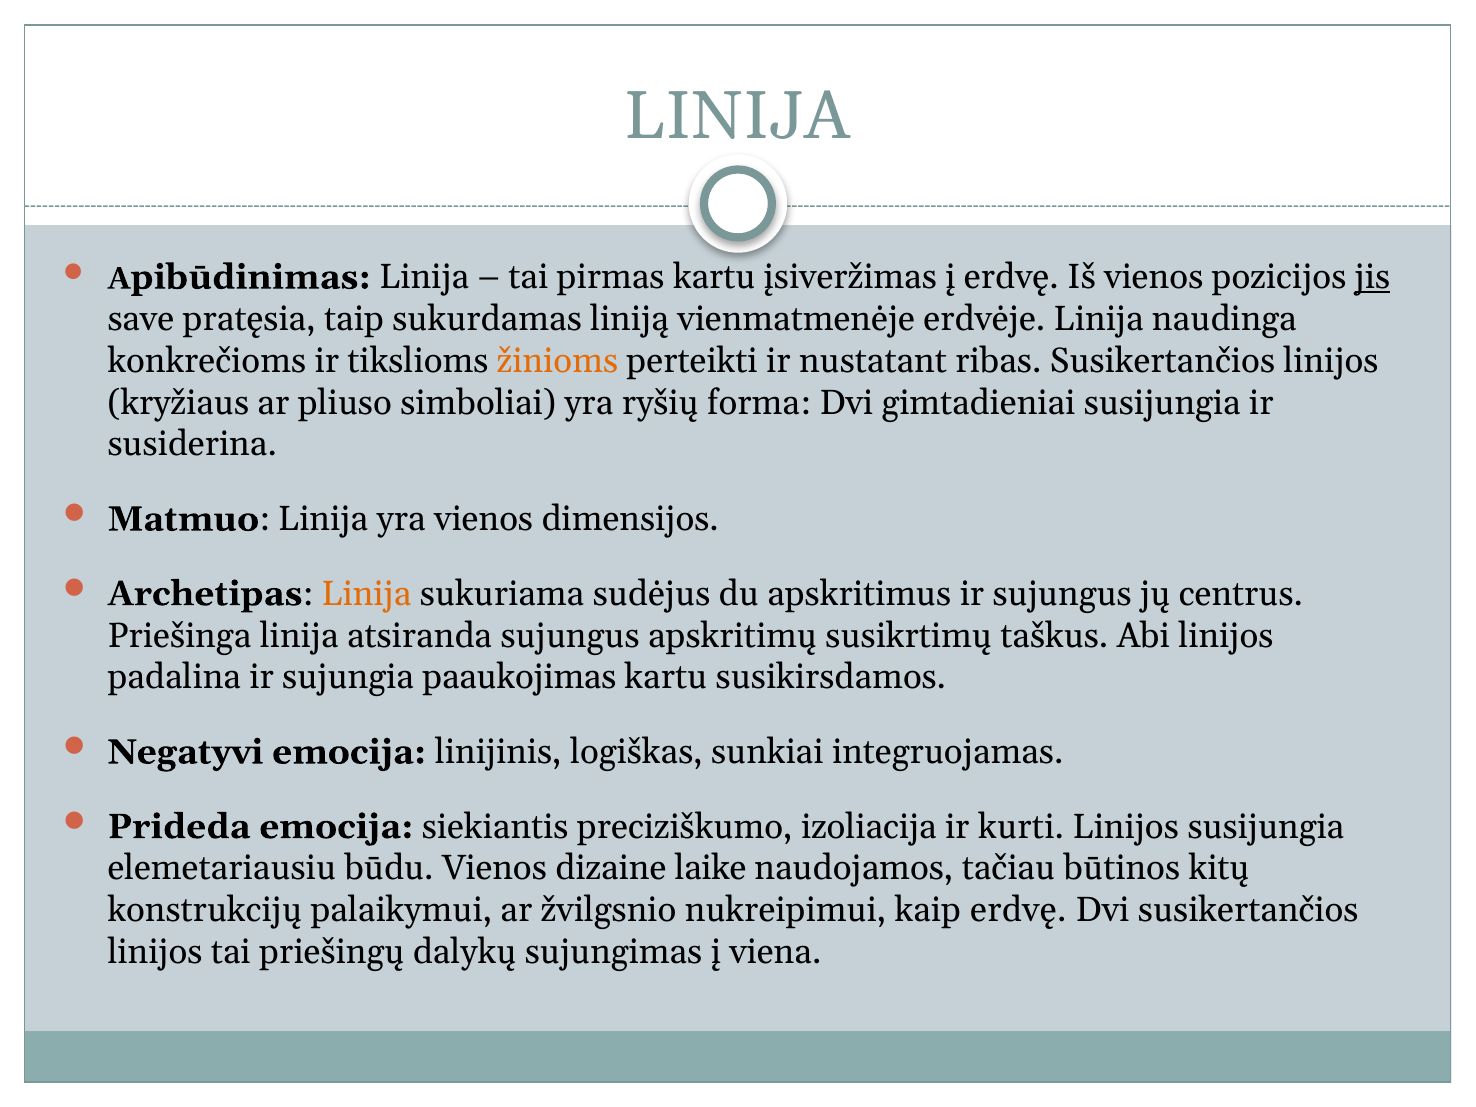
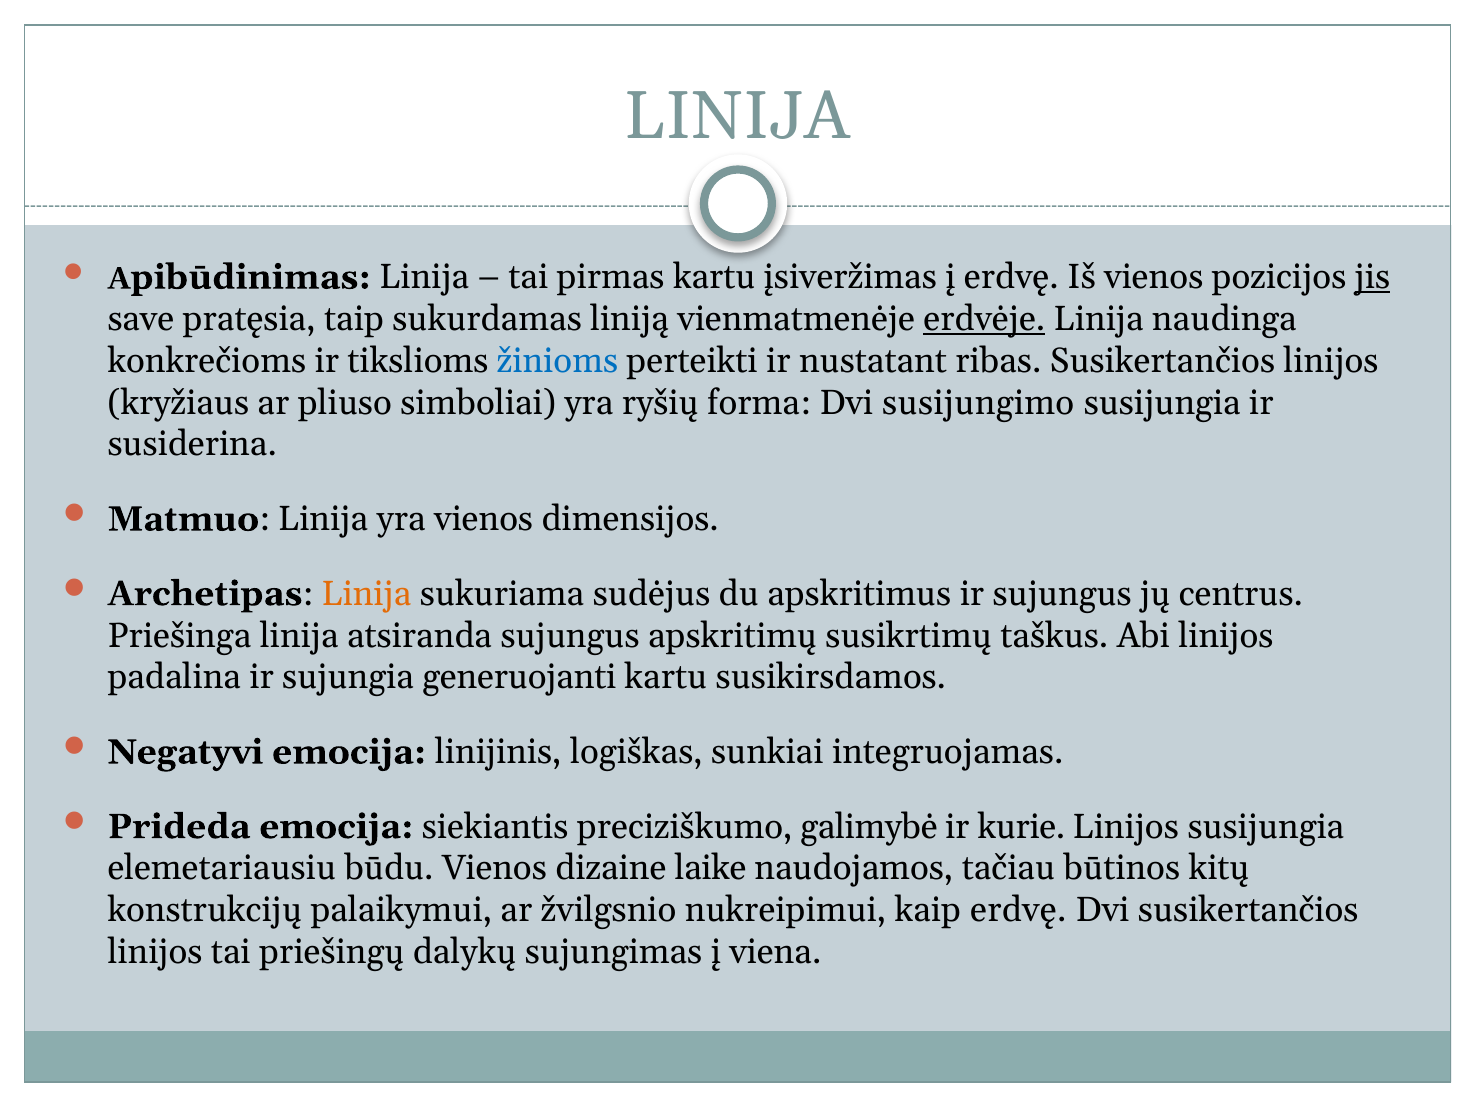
erdvėje underline: none -> present
žinioms colour: orange -> blue
gimtadieniai: gimtadieniai -> susijungimo
paaukojimas: paaukojimas -> generuojanti
izoliacija: izoliacija -> galimybė
kurti: kurti -> kurie
